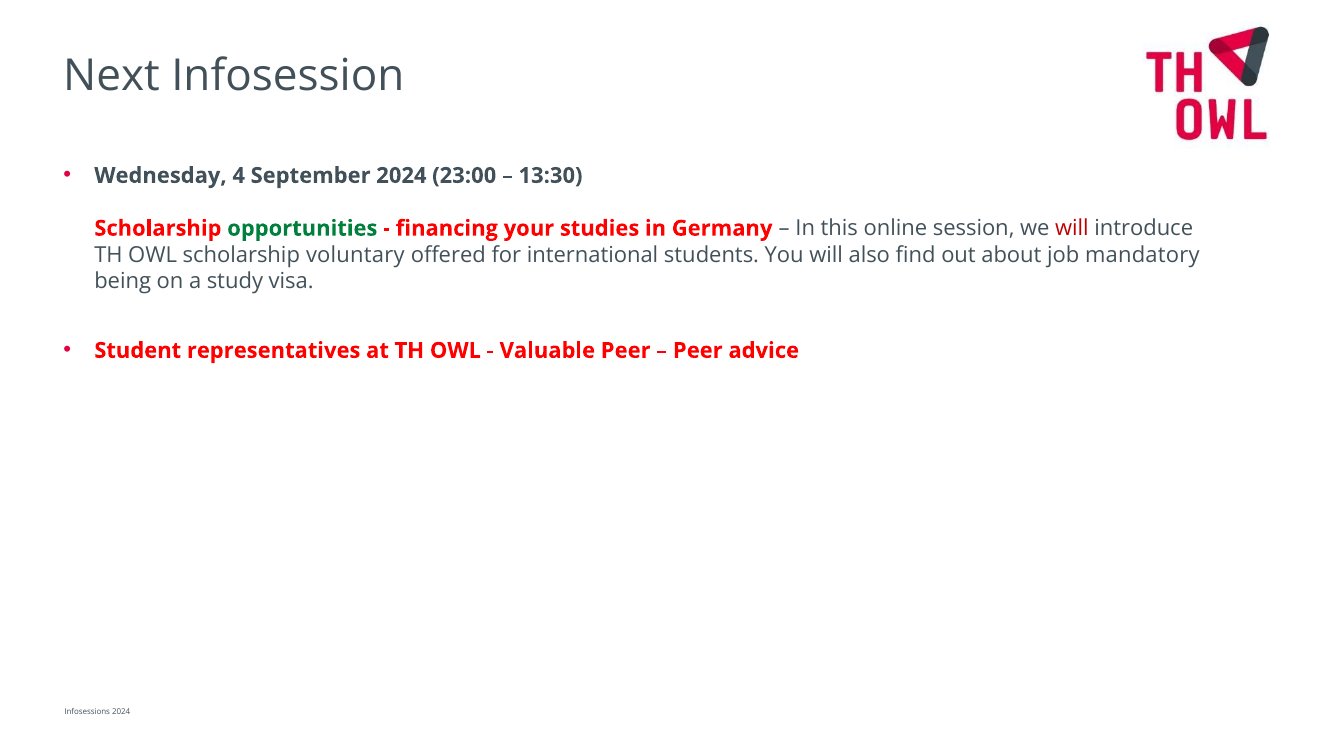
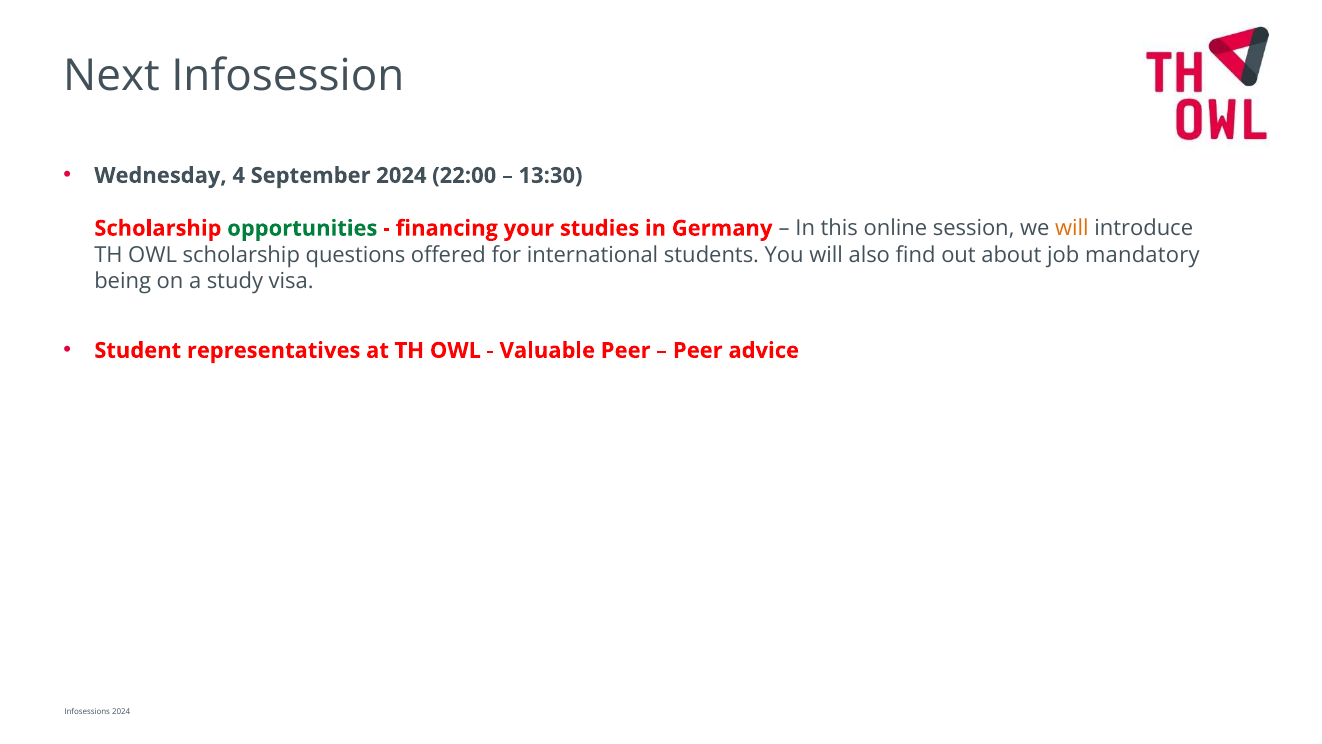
23:00: 23:00 -> 22:00
will at (1072, 228) colour: red -> orange
voluntary: voluntary -> questions
